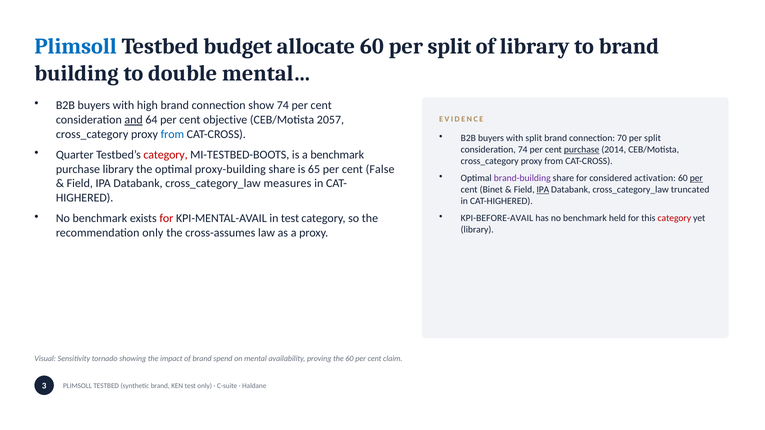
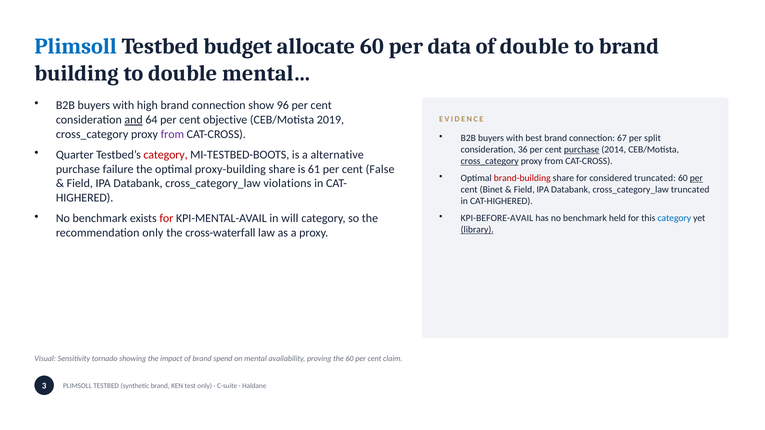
60 per split: split -> data
of library: library -> double
show 74: 74 -> 96
2057: 2057 -> 2019
from at (172, 134) colour: blue -> purple
with split: split -> best
70: 70 -> 67
consideration 74: 74 -> 36
a benchmark: benchmark -> alternative
cross_category at (490, 161) underline: none -> present
purchase library: library -> failure
65: 65 -> 61
brand-building colour: purple -> red
considered activation: activation -> truncated
measures: measures -> violations
IPA at (543, 190) underline: present -> none
in test: test -> will
category at (674, 218) colour: red -> blue
library at (477, 230) underline: none -> present
cross-assumes: cross-assumes -> cross-waterfall
